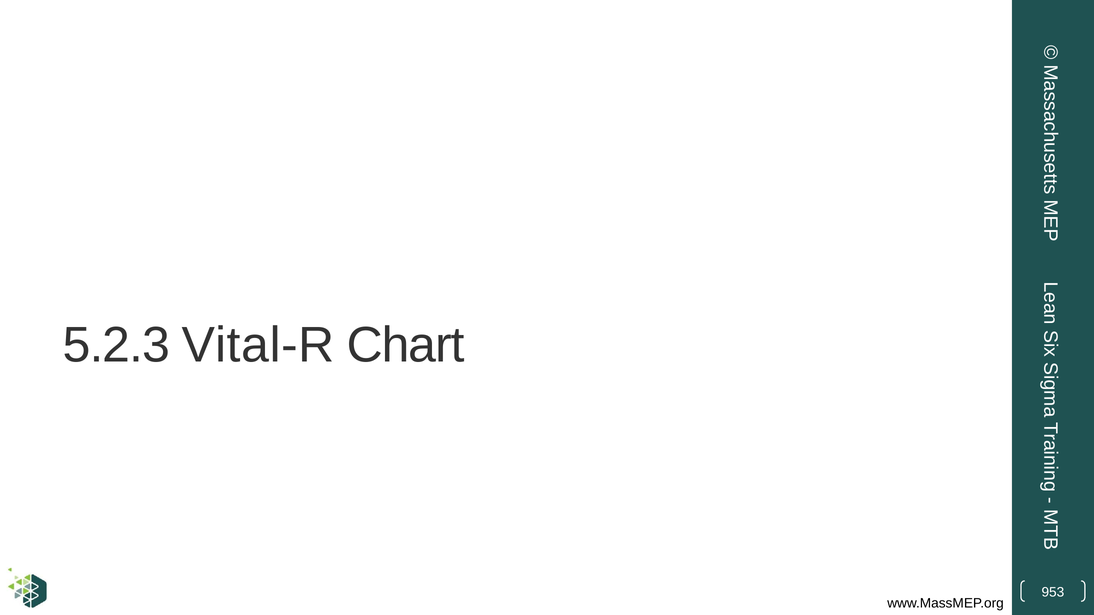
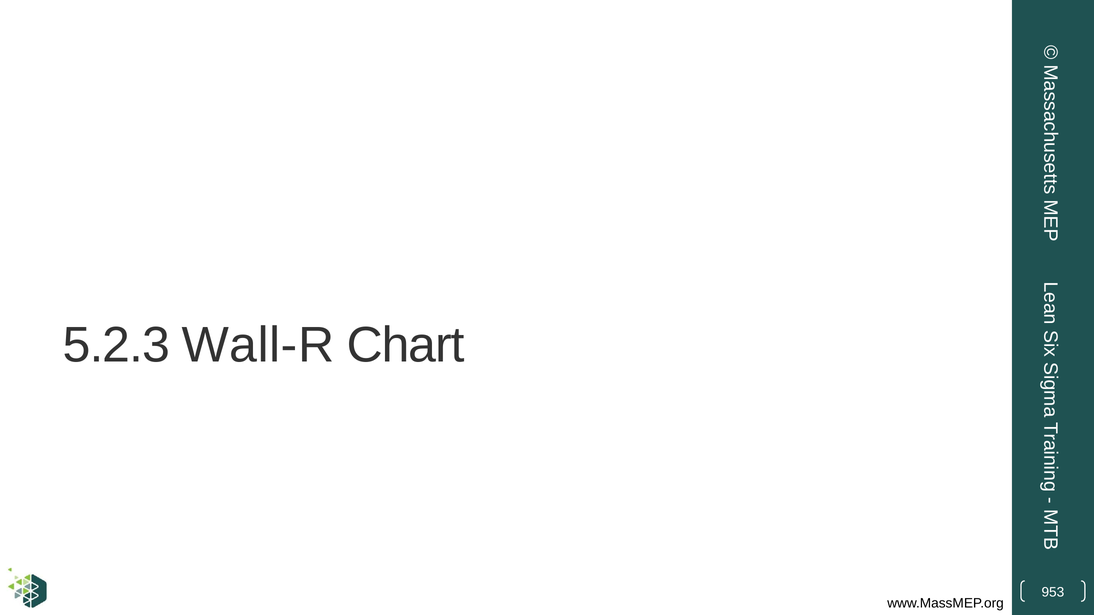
Vital-R: Vital-R -> Wall-R
